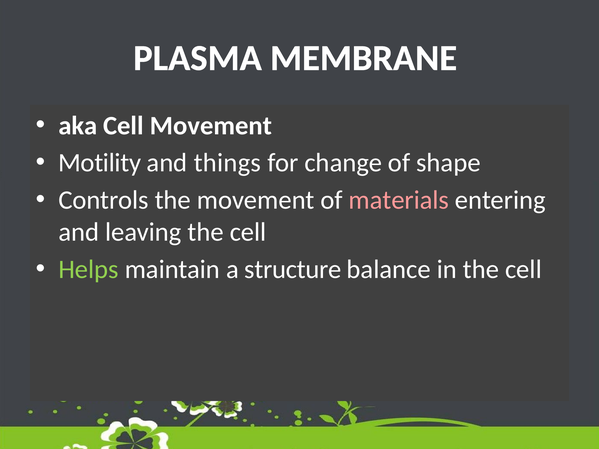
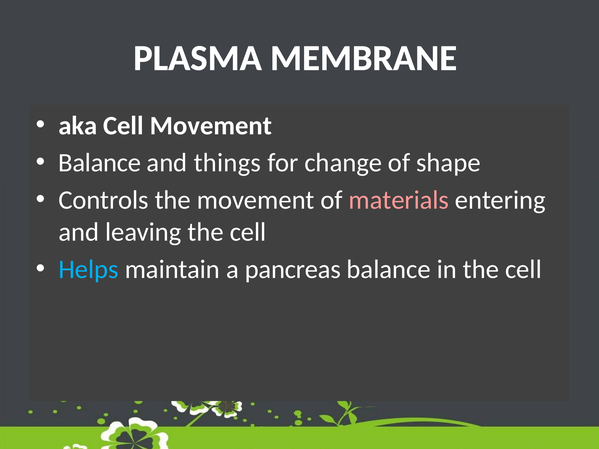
Motility at (100, 163): Motility -> Balance
Helps colour: light green -> light blue
structure: structure -> pancreas
